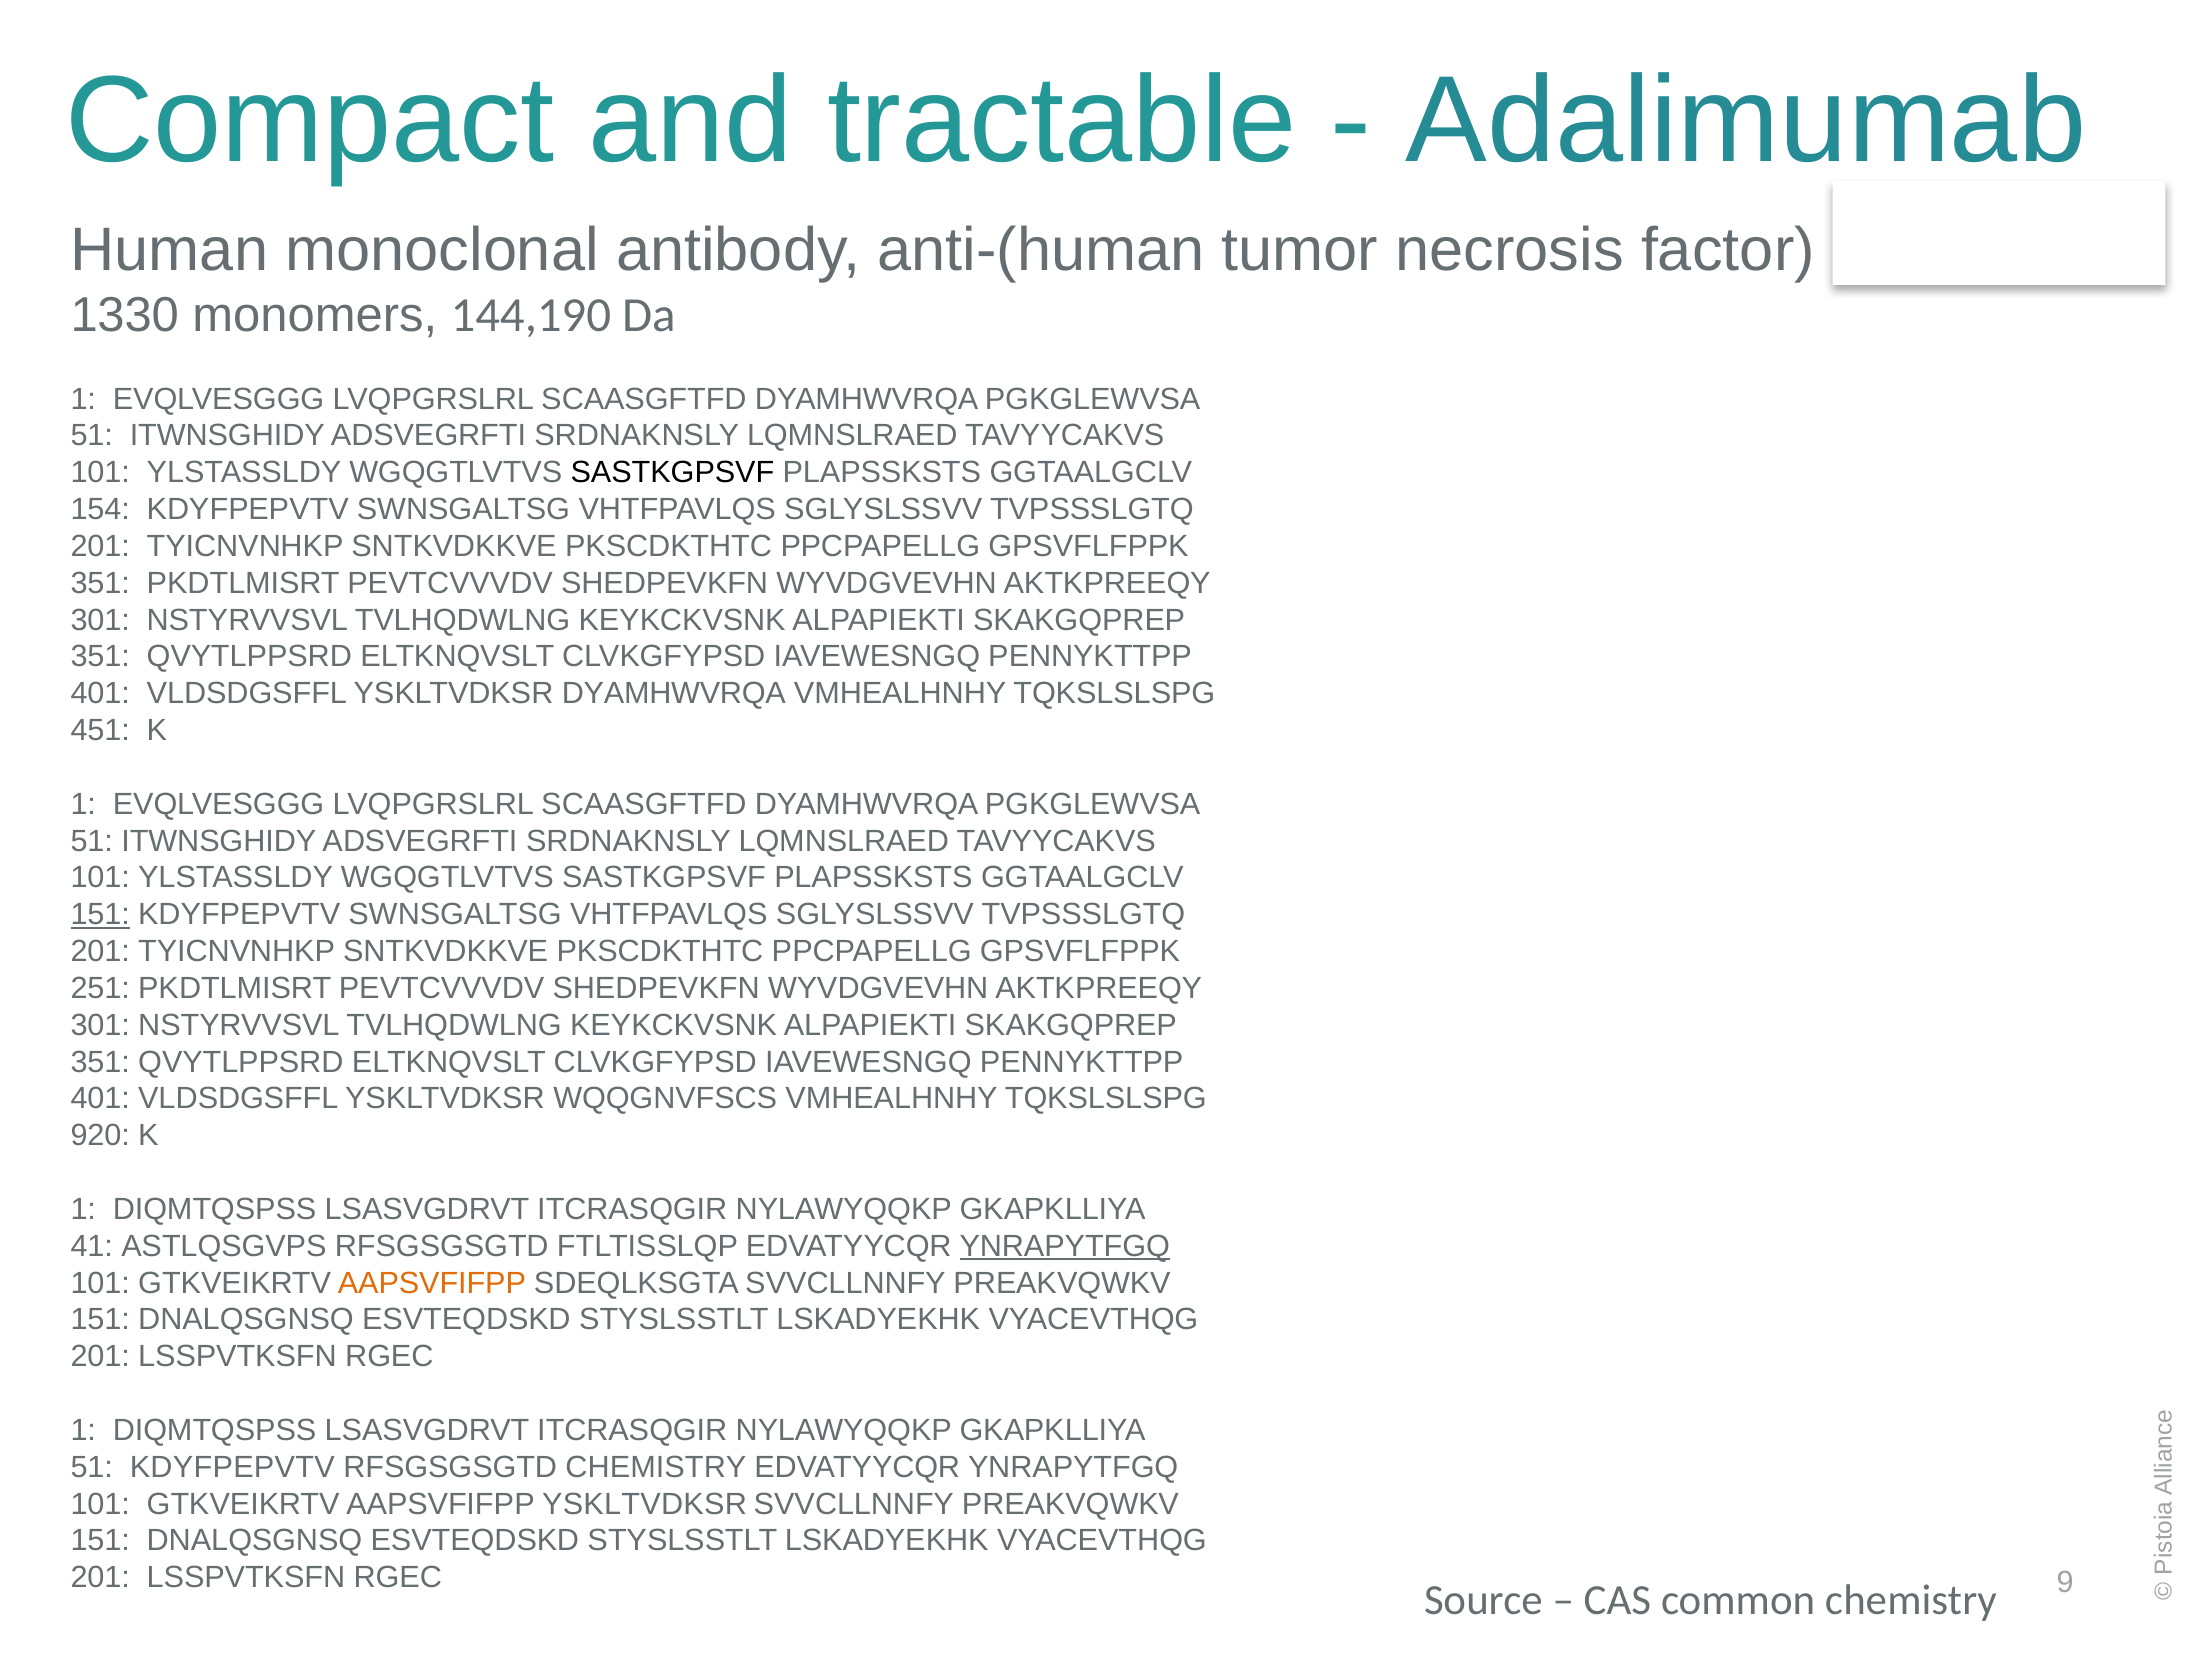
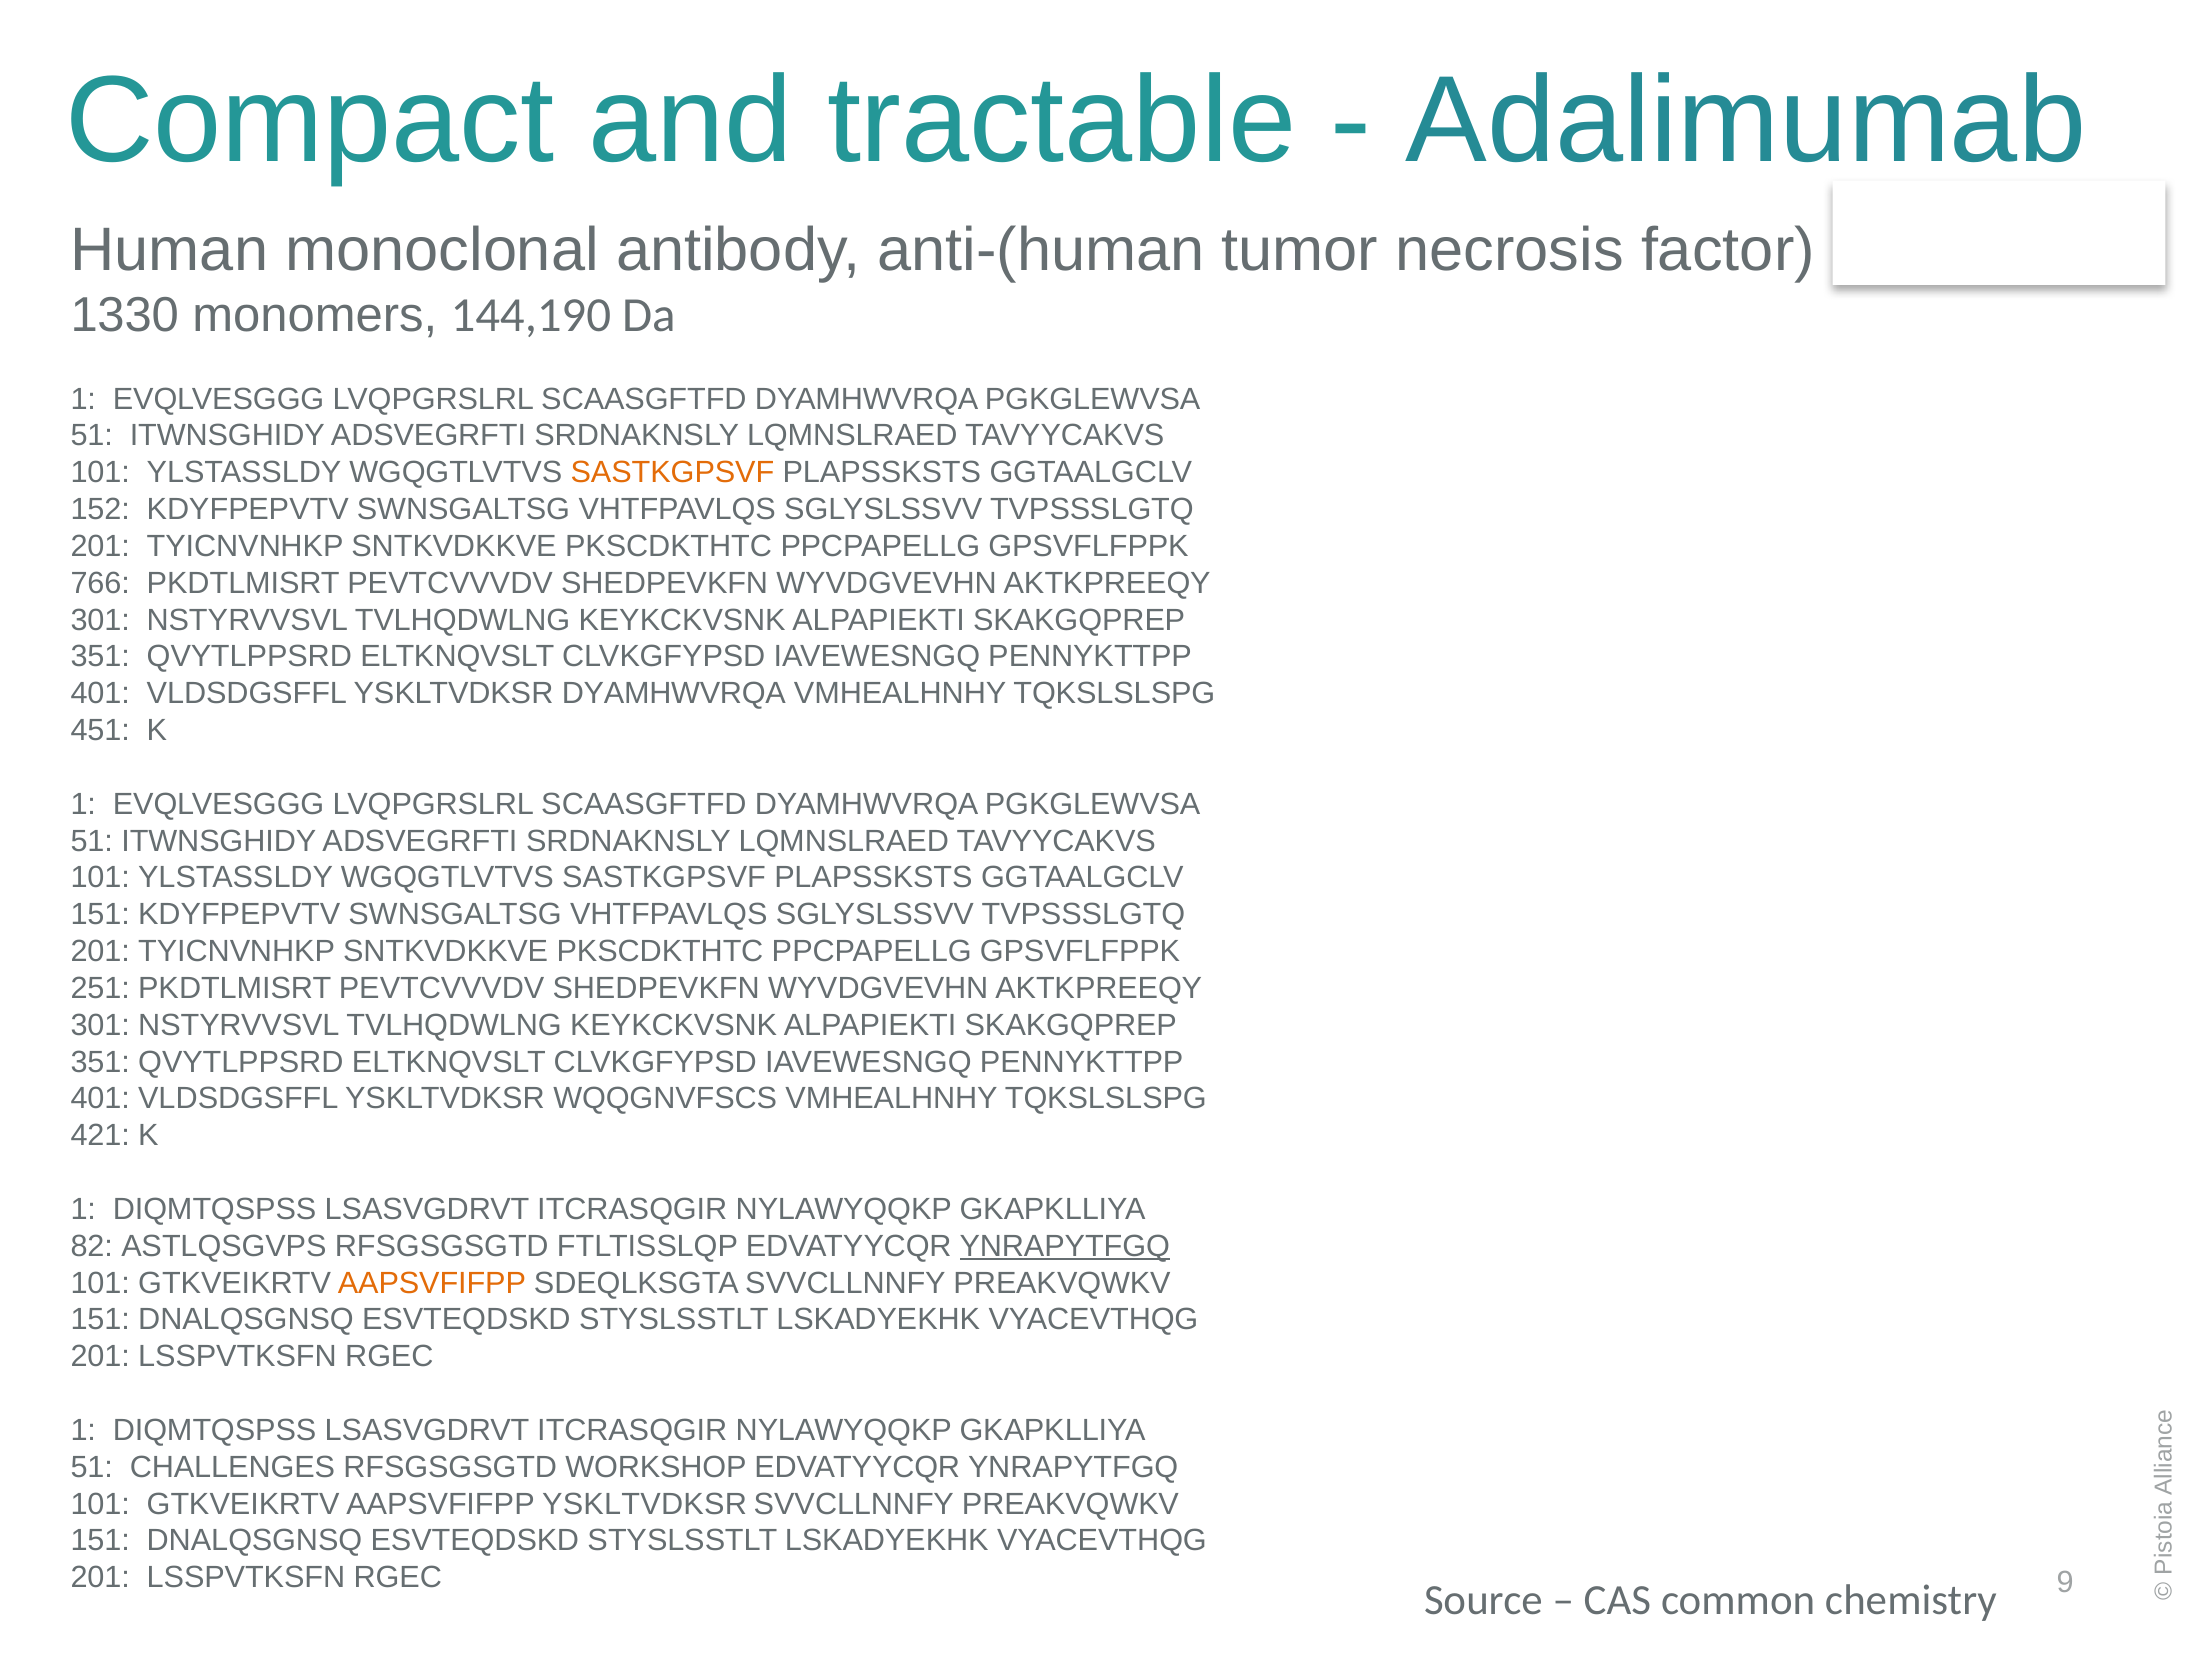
SASTKGPSVF at (672, 472) colour: black -> orange
154: 154 -> 152
351 at (100, 583): 351 -> 766
151 at (100, 914) underline: present -> none
920: 920 -> 421
41: 41 -> 82
51 KDYFPEPVTV: KDYFPEPVTV -> CHALLENGES
RFSGSGSGTD CHEMISTRY: CHEMISTRY -> WORKSHOP
